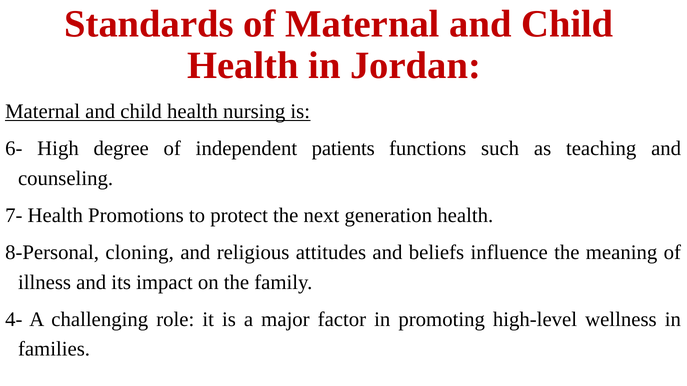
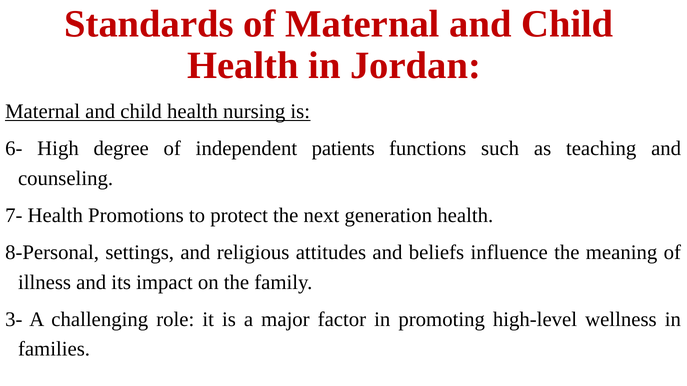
cloning: cloning -> settings
4-: 4- -> 3-
